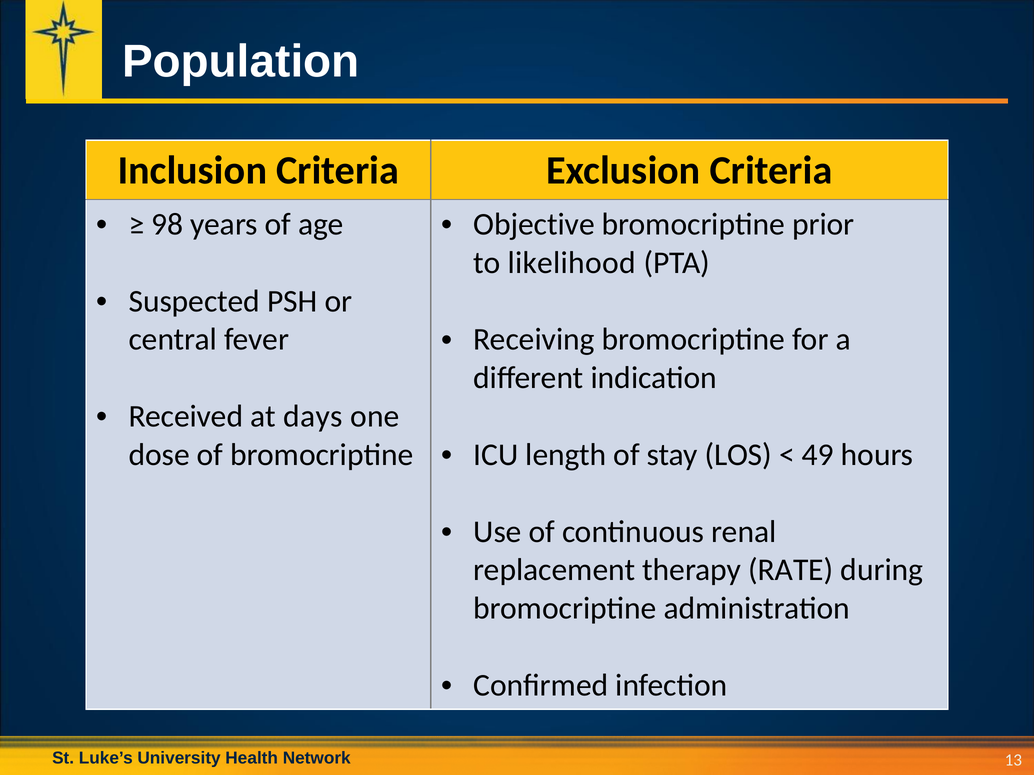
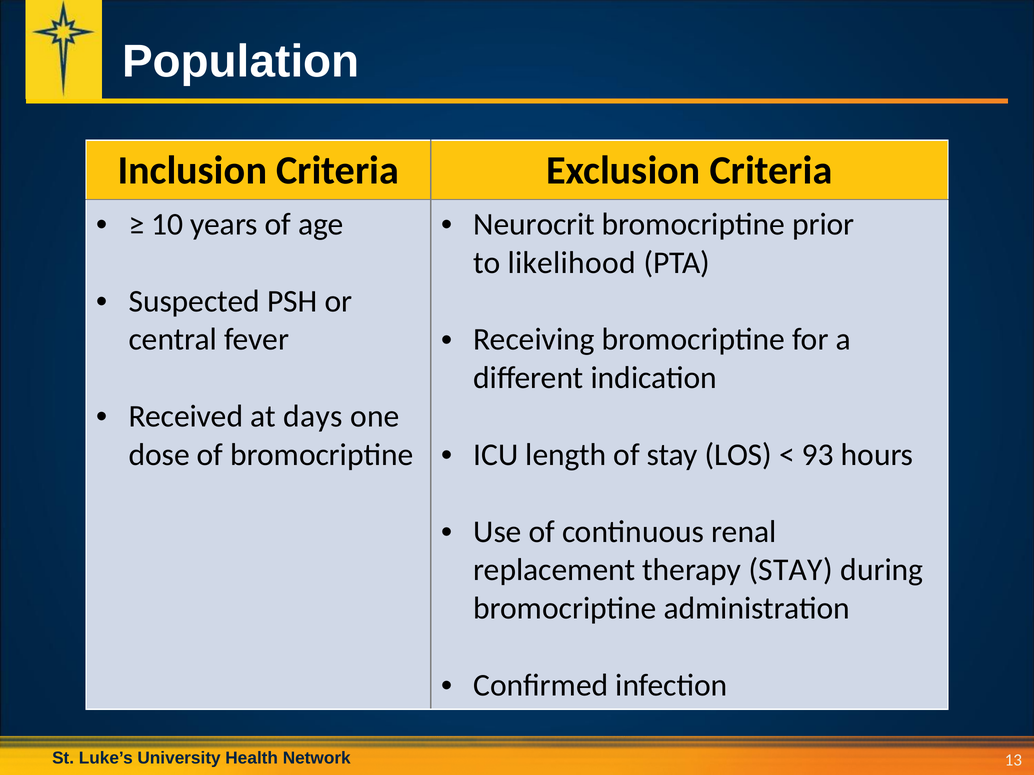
98: 98 -> 10
Objective: Objective -> Neurocrit
49: 49 -> 93
therapy RATE: RATE -> STAY
